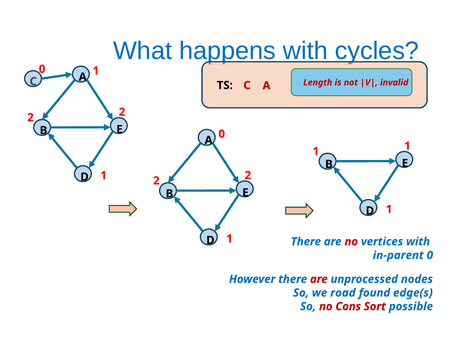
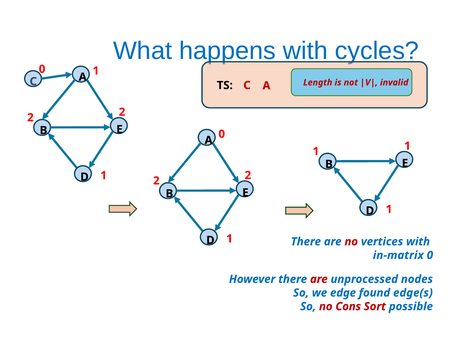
in-parent: in-parent -> in-matrix
road: road -> edge
